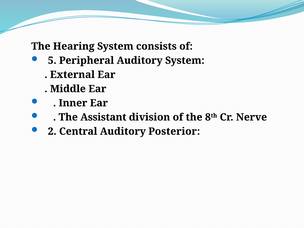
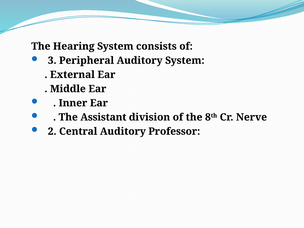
5: 5 -> 3
Posterior: Posterior -> Professor
